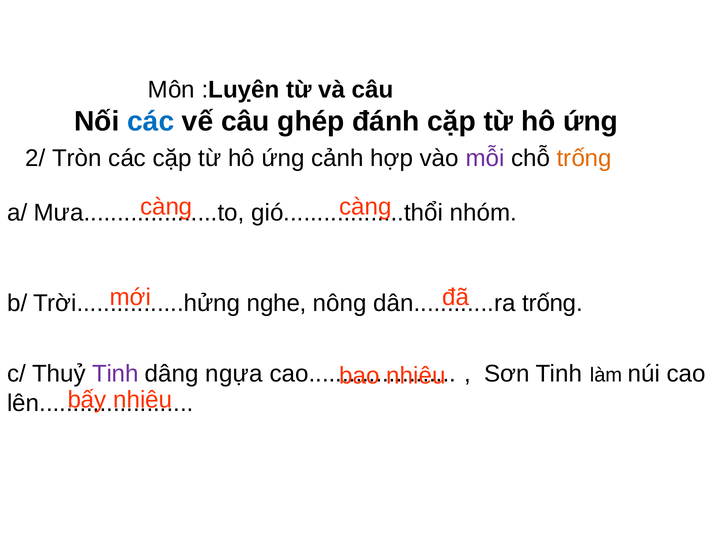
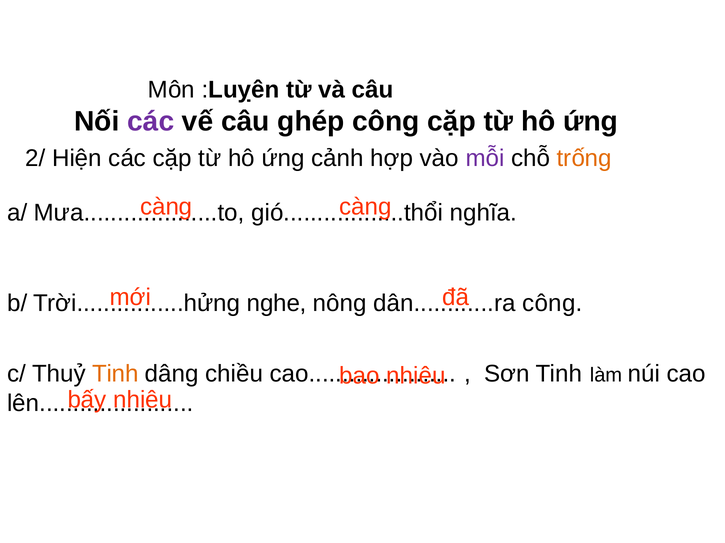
các at (151, 122) colour: blue -> purple
ghép đánh: đánh -> công
Tròn: Tròn -> Hiện
nhóm: nhóm -> nghĩa
trống at (553, 304): trống -> công
Tinh at (115, 374) colour: purple -> orange
ngựa: ngựa -> chiều
